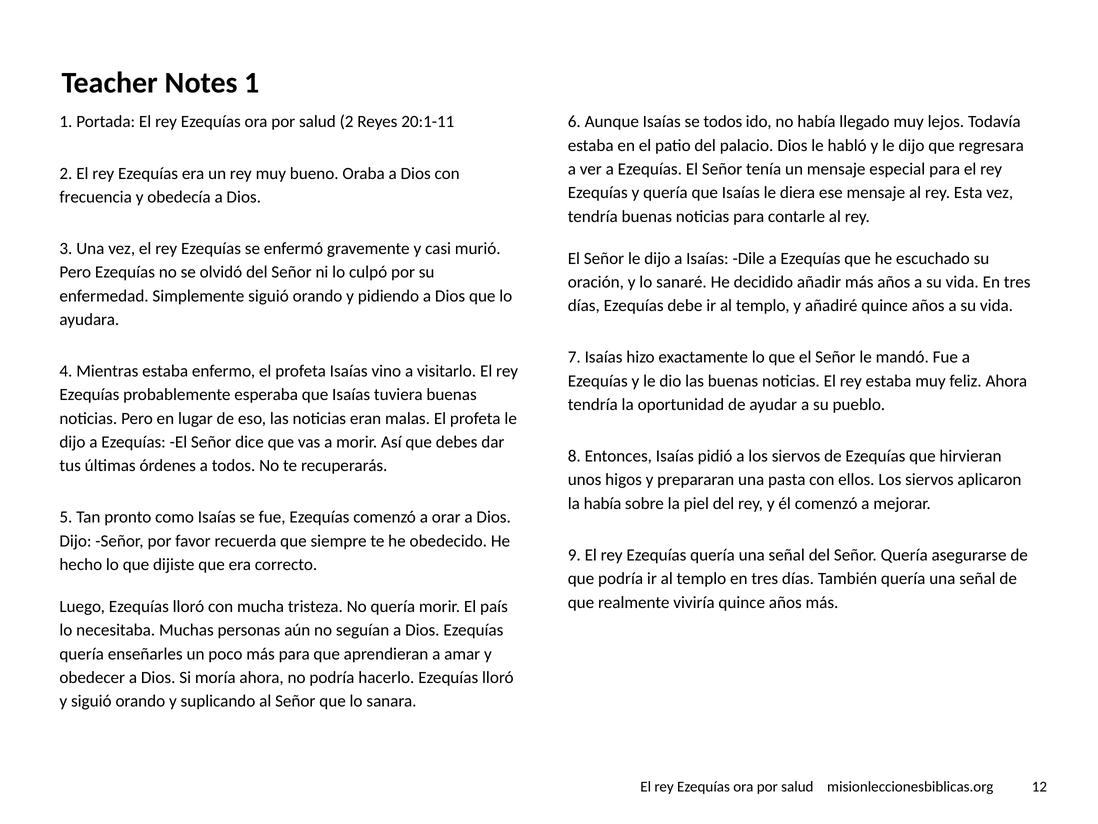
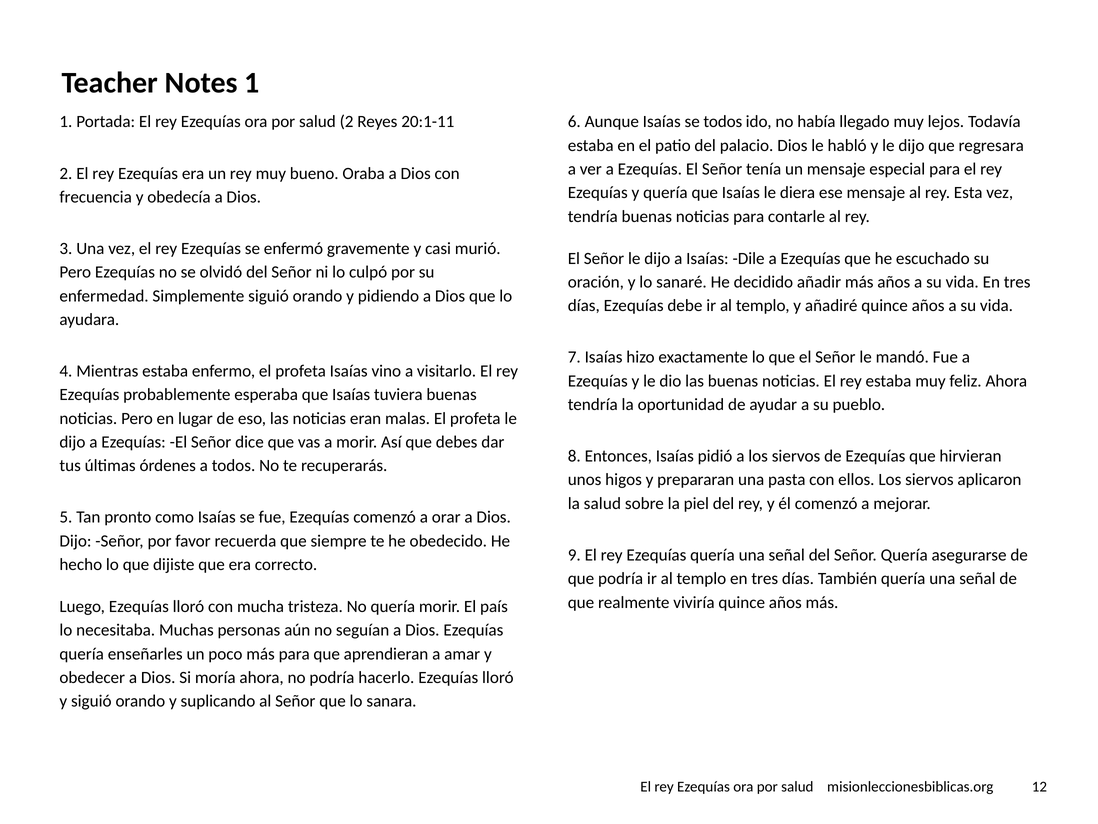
la había: había -> salud
